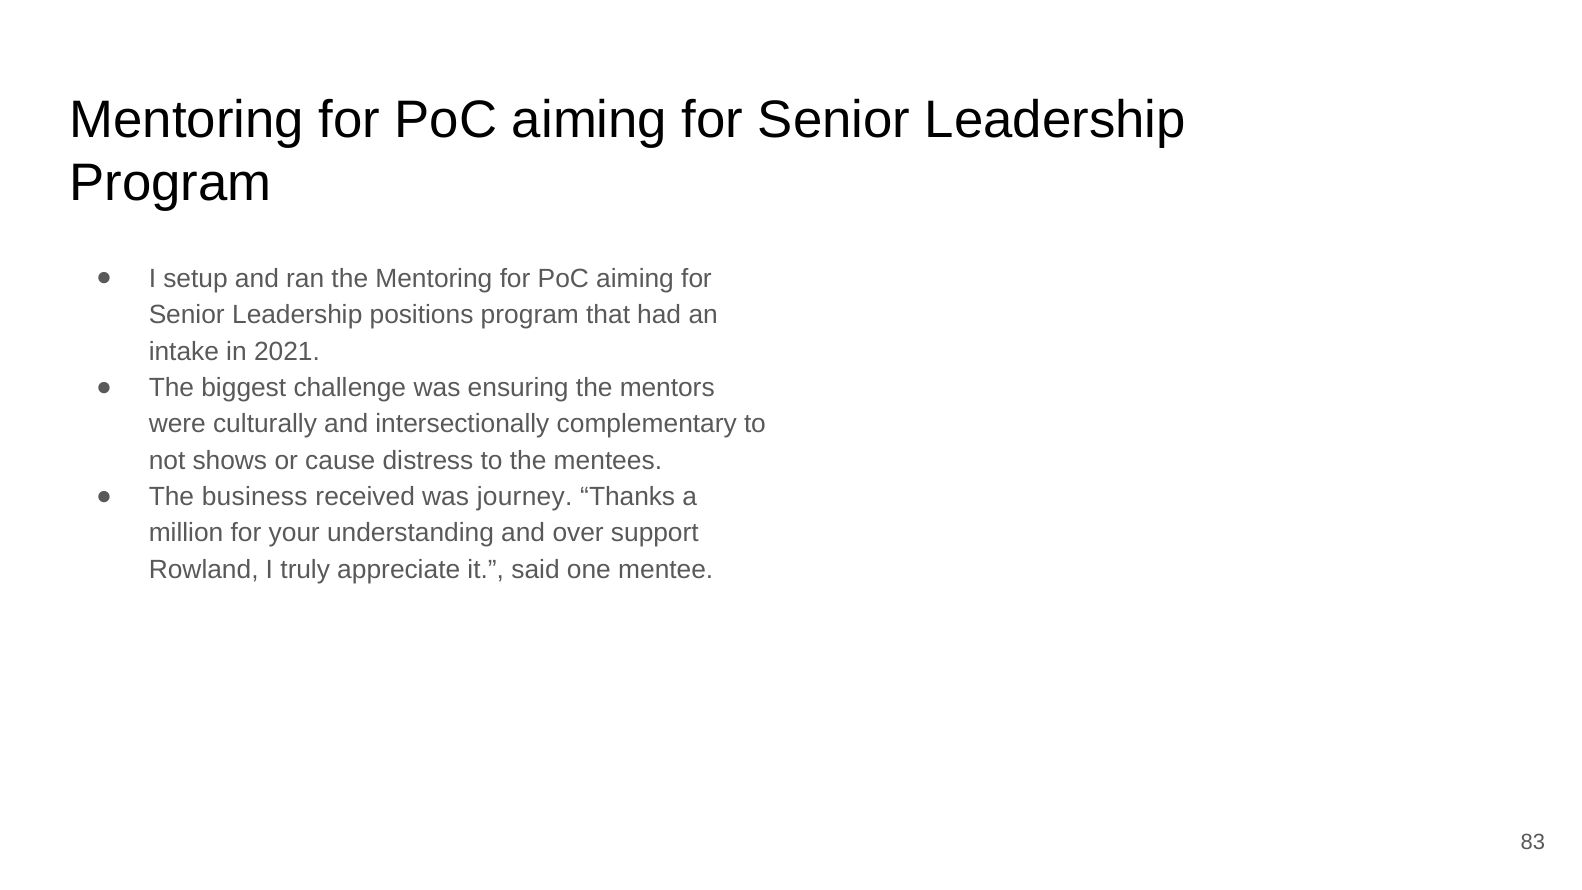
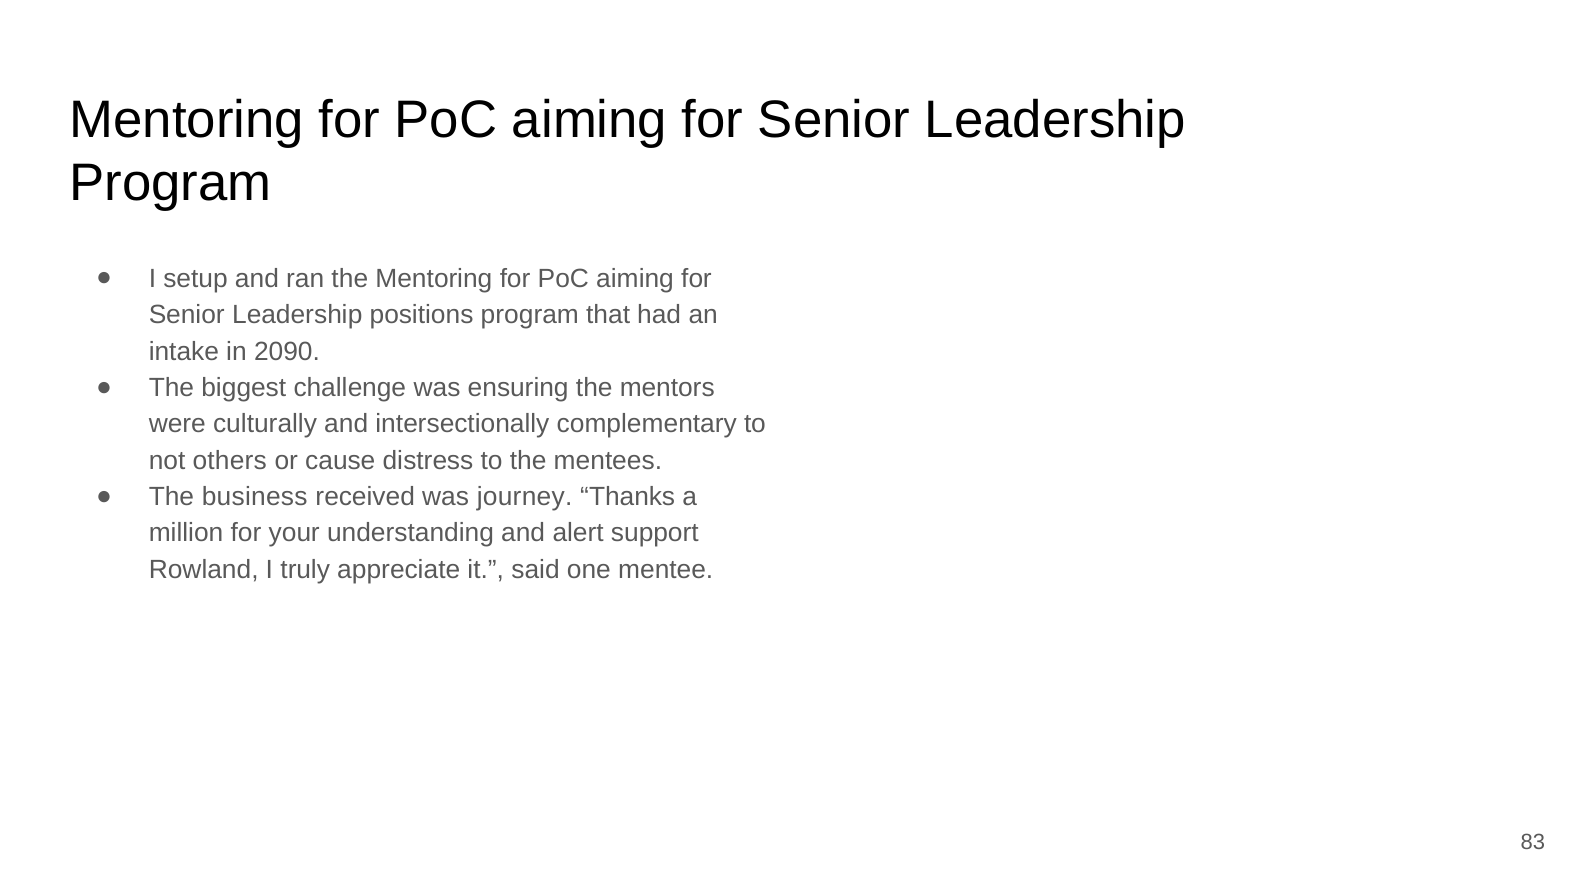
2021: 2021 -> 2090
shows: shows -> others
over: over -> alert
